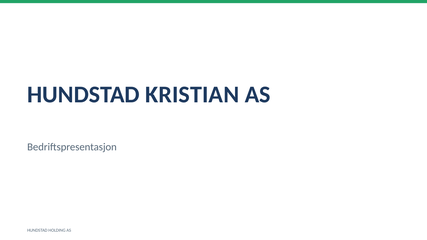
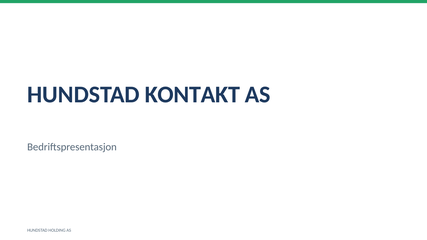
KRISTIAN: KRISTIAN -> KONTAKT
